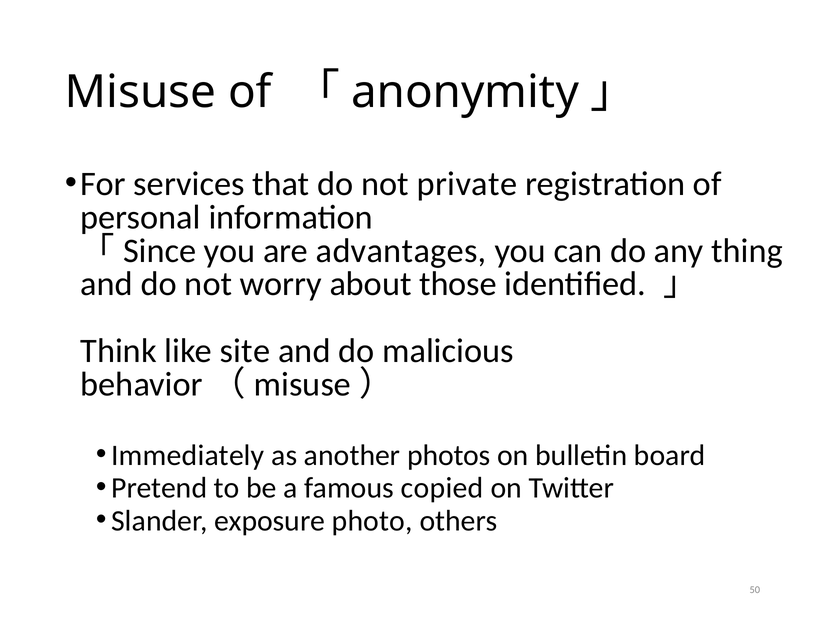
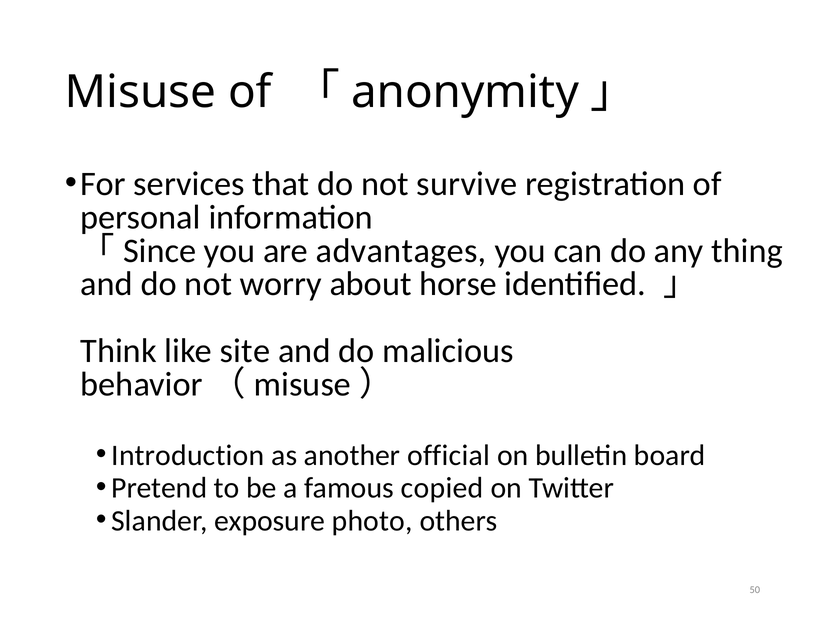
private: private -> survive
those: those -> horse
Immediately: Immediately -> Introduction
photos: photos -> official
